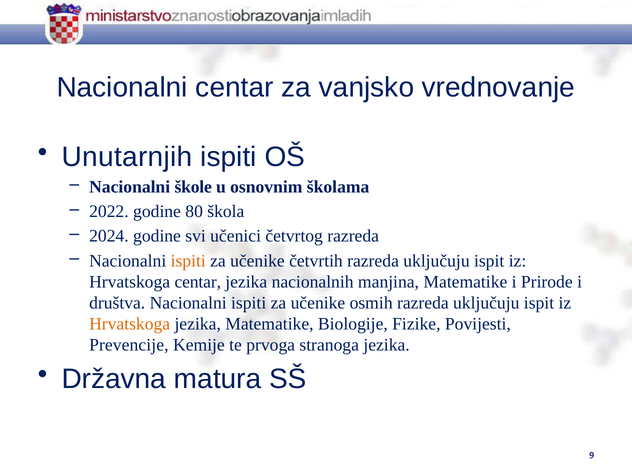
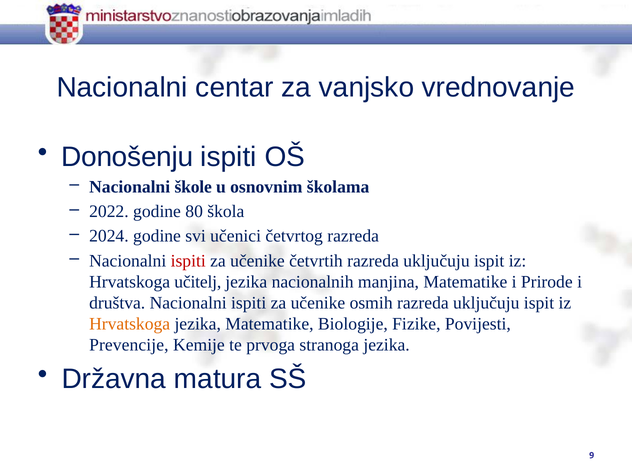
Unutarnjih: Unutarnjih -> Donošenju
ispiti at (188, 261) colour: orange -> red
Hrvatskoga centar: centar -> učitelj
